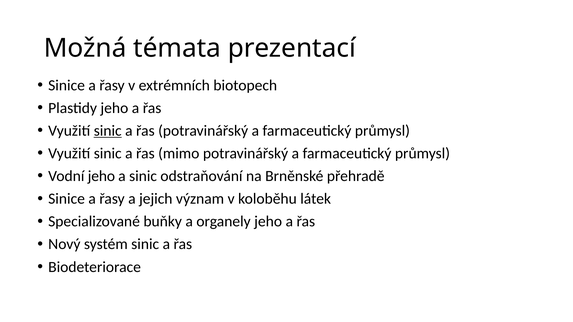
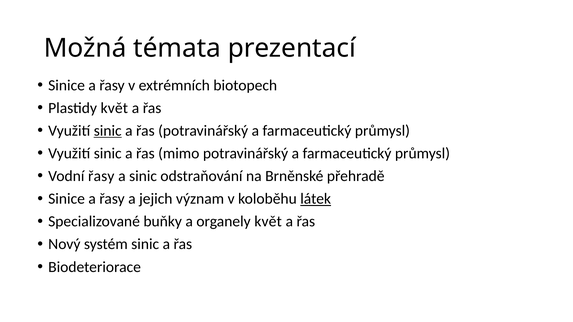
Plastidy jeho: jeho -> květ
Vodní jeho: jeho -> řasy
látek underline: none -> present
organely jeho: jeho -> květ
